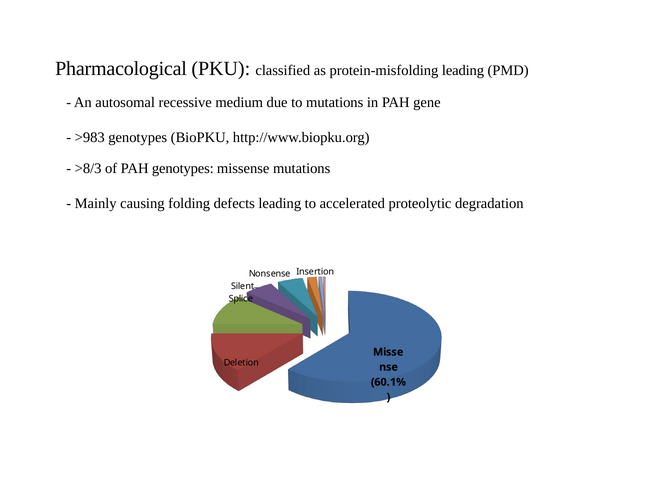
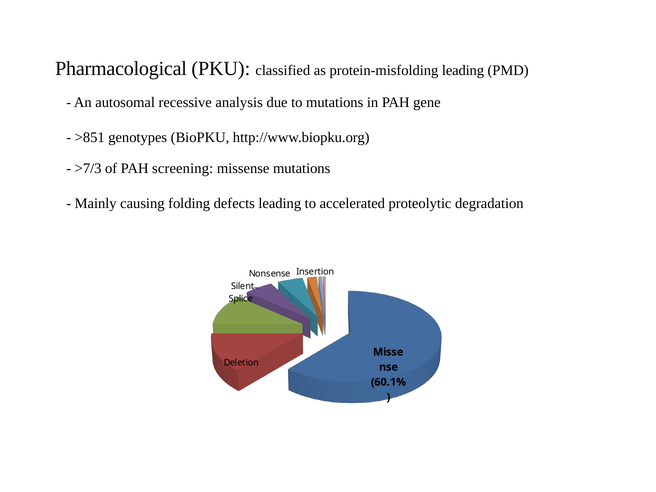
medium: medium -> analysis
>983: >983 -> >851
>8/3: >8/3 -> >7/3
PAH genotypes: genotypes -> screening
